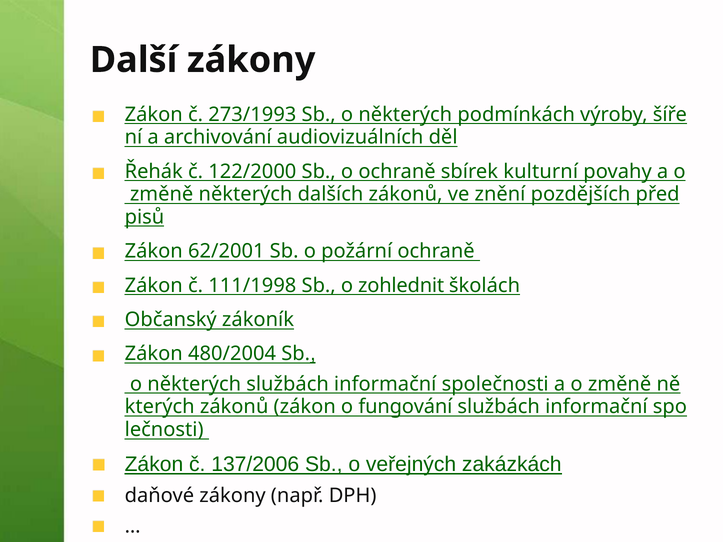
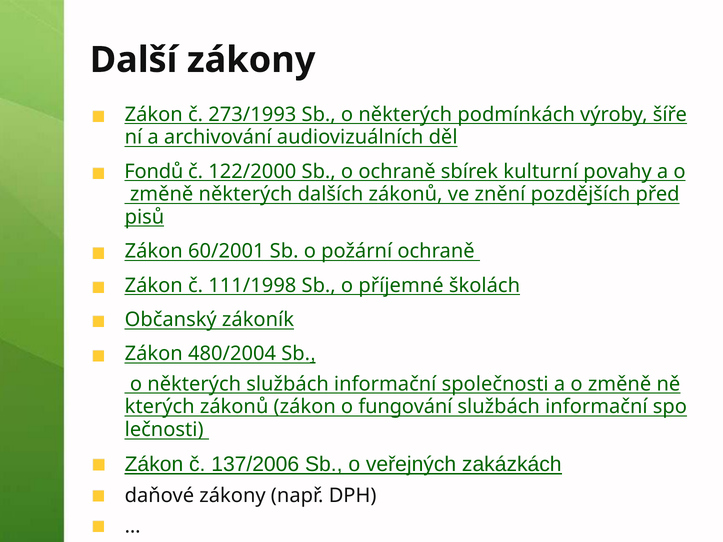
Řehák: Řehák -> Fondů
62/2001: 62/2001 -> 60/2001
zohlednit: zohlednit -> příjemné
